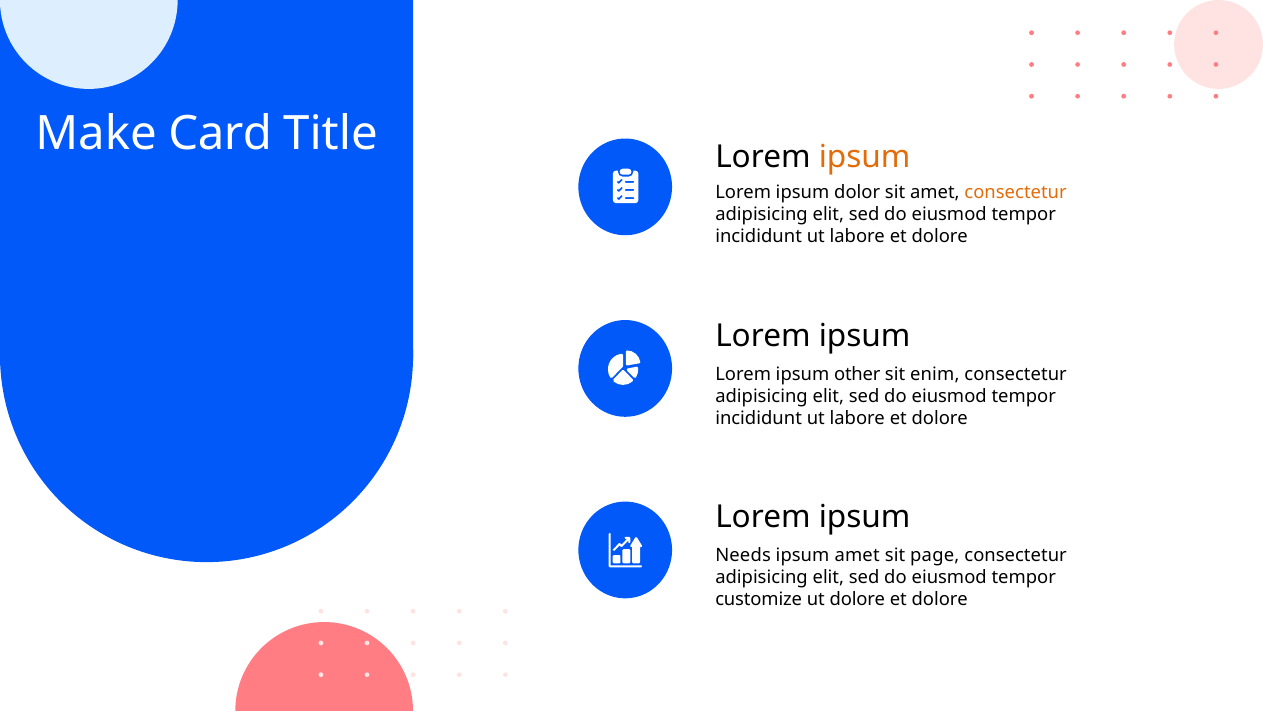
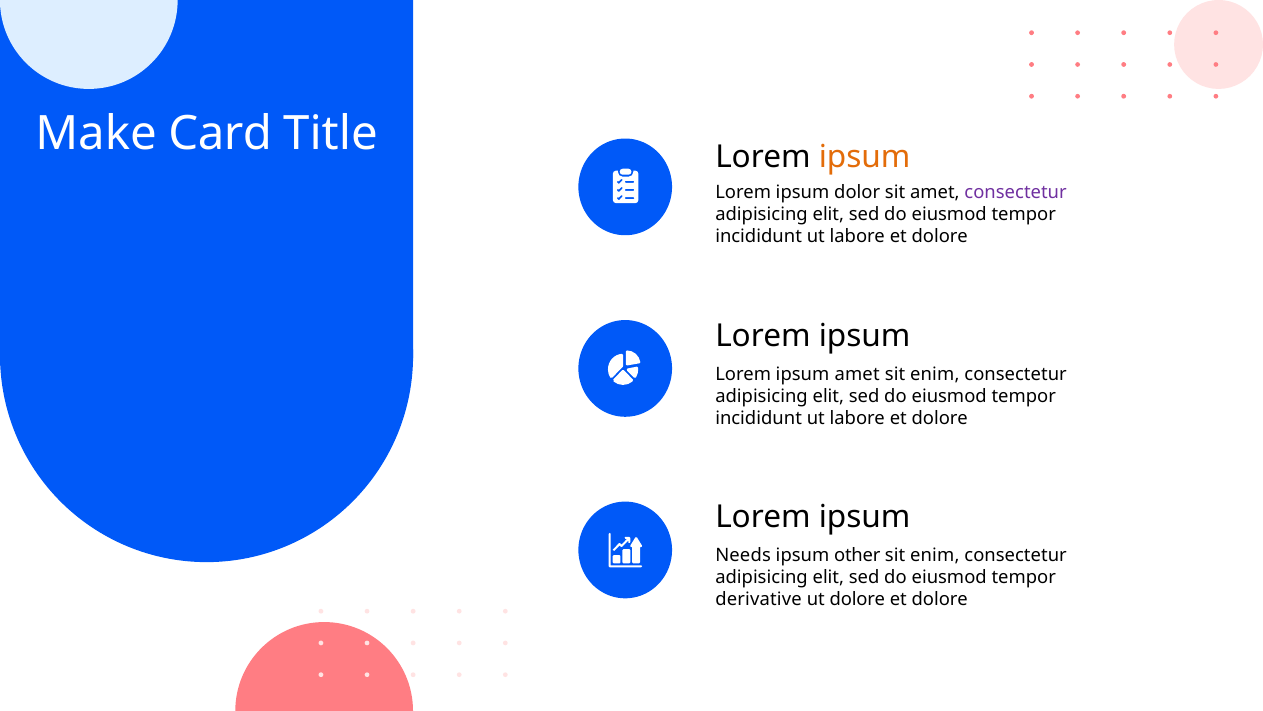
consectetur at (1016, 192) colour: orange -> purple
ipsum other: other -> amet
ipsum amet: amet -> other
page at (935, 555): page -> enim
customize: customize -> derivative
